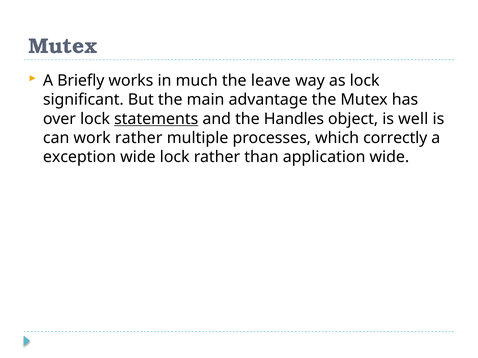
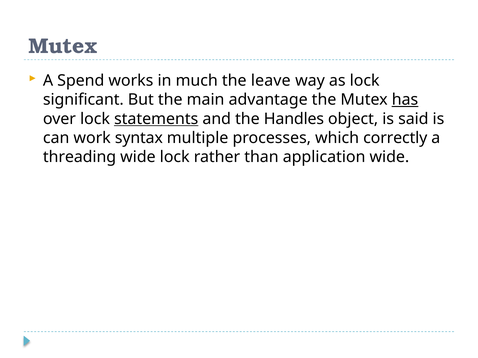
Briefly: Briefly -> Spend
has underline: none -> present
well: well -> said
work rather: rather -> syntax
exception: exception -> threading
